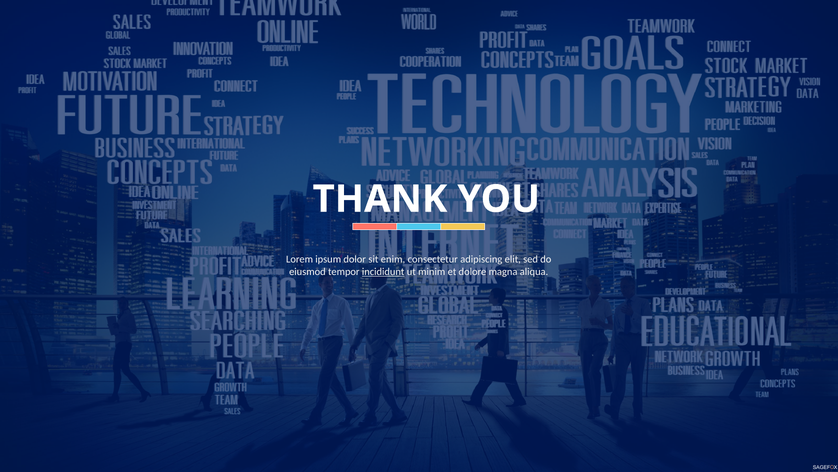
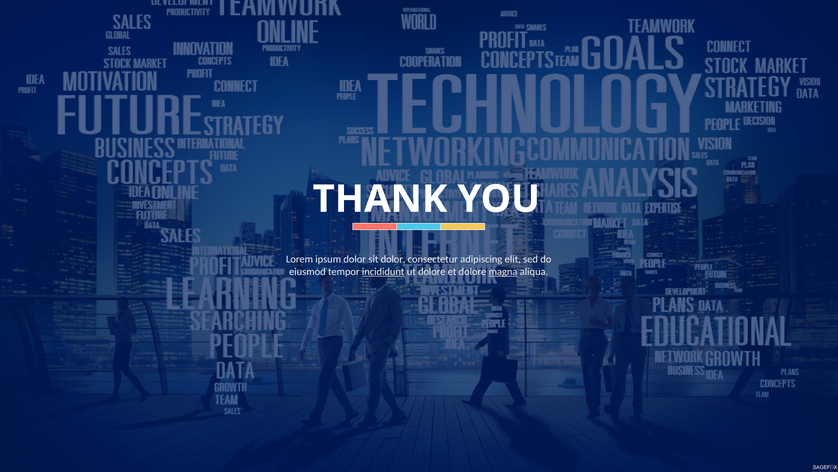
sit enim: enim -> dolor
ut minim: minim -> dolore
magna underline: none -> present
